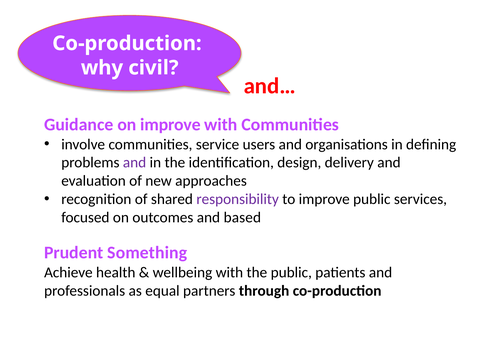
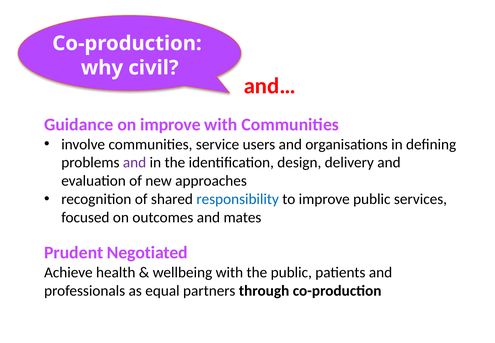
responsibility colour: purple -> blue
based: based -> mates
Something: Something -> Negotiated
